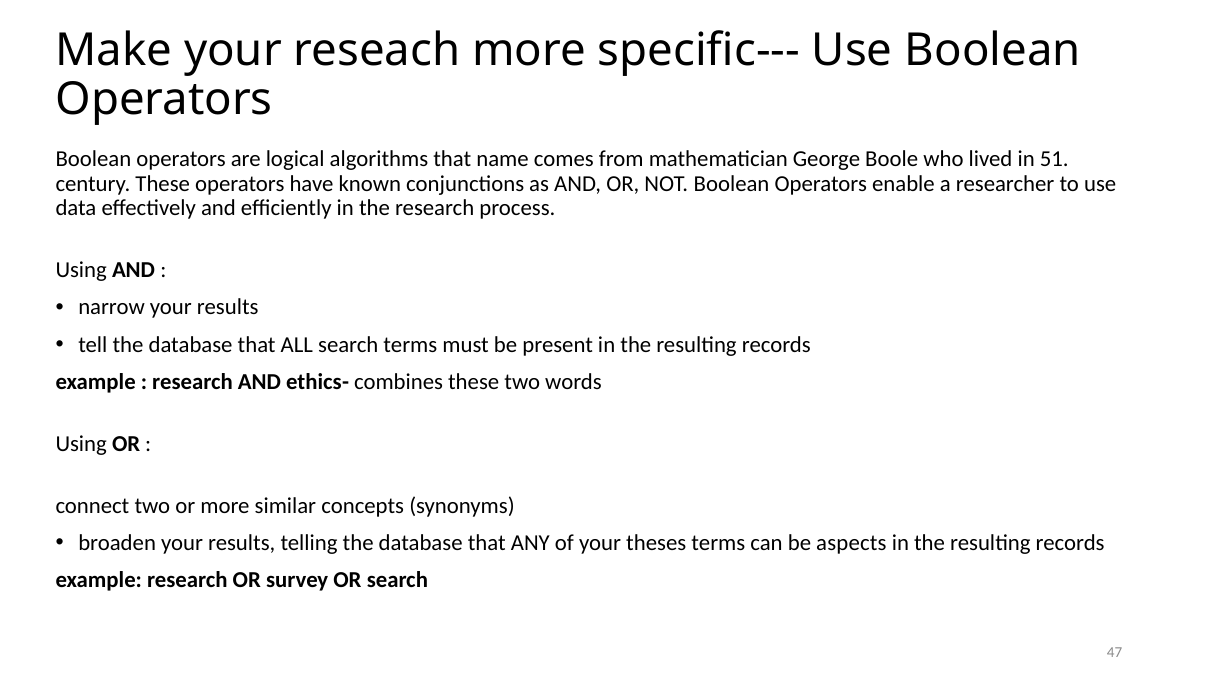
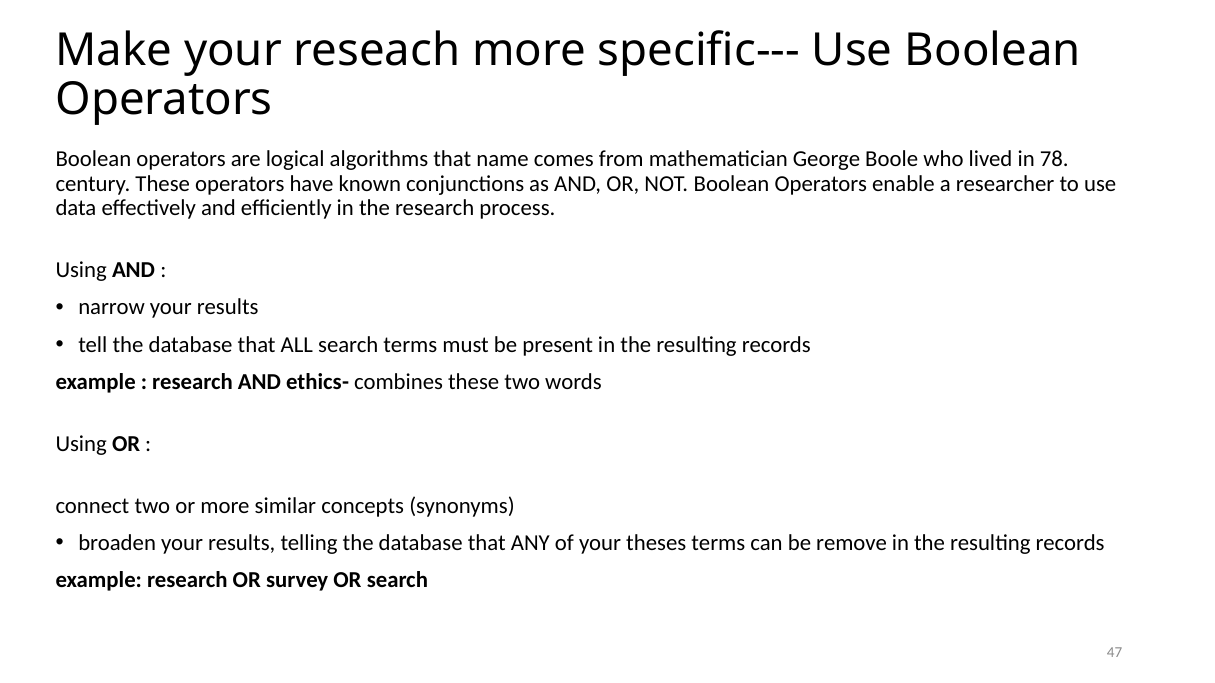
51: 51 -> 78
aspects: aspects -> remove
